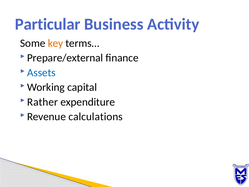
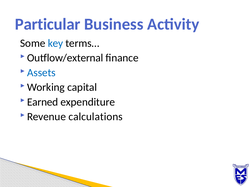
key colour: orange -> blue
Prepare/external: Prepare/external -> Outflow/external
Rather: Rather -> Earned
